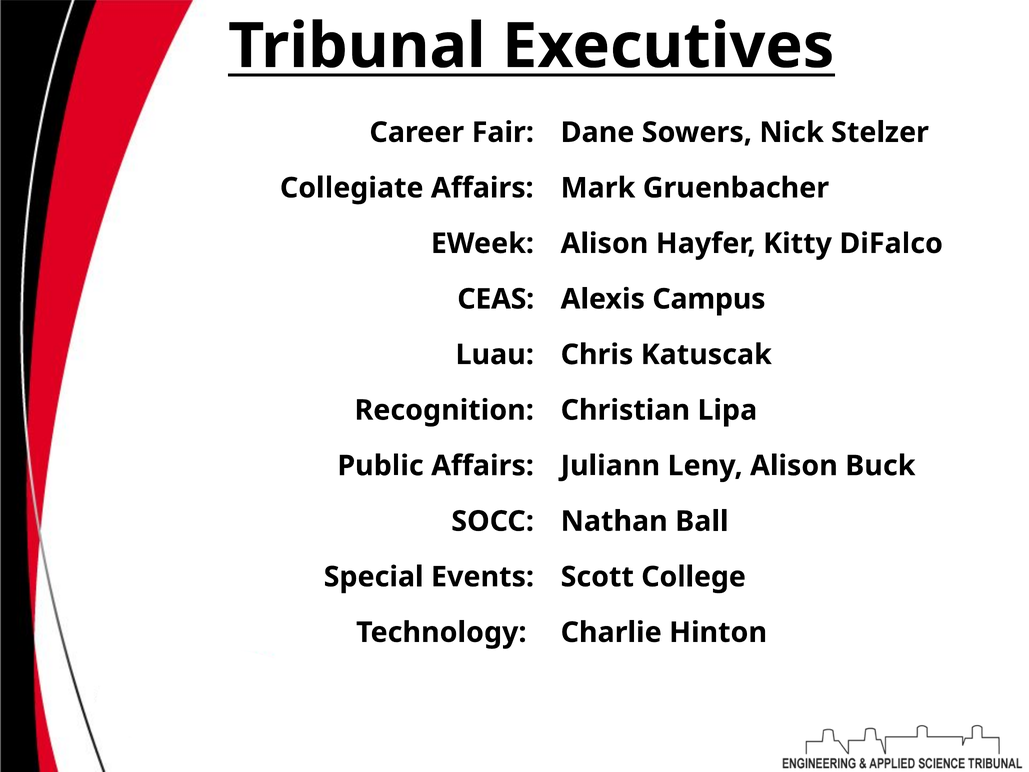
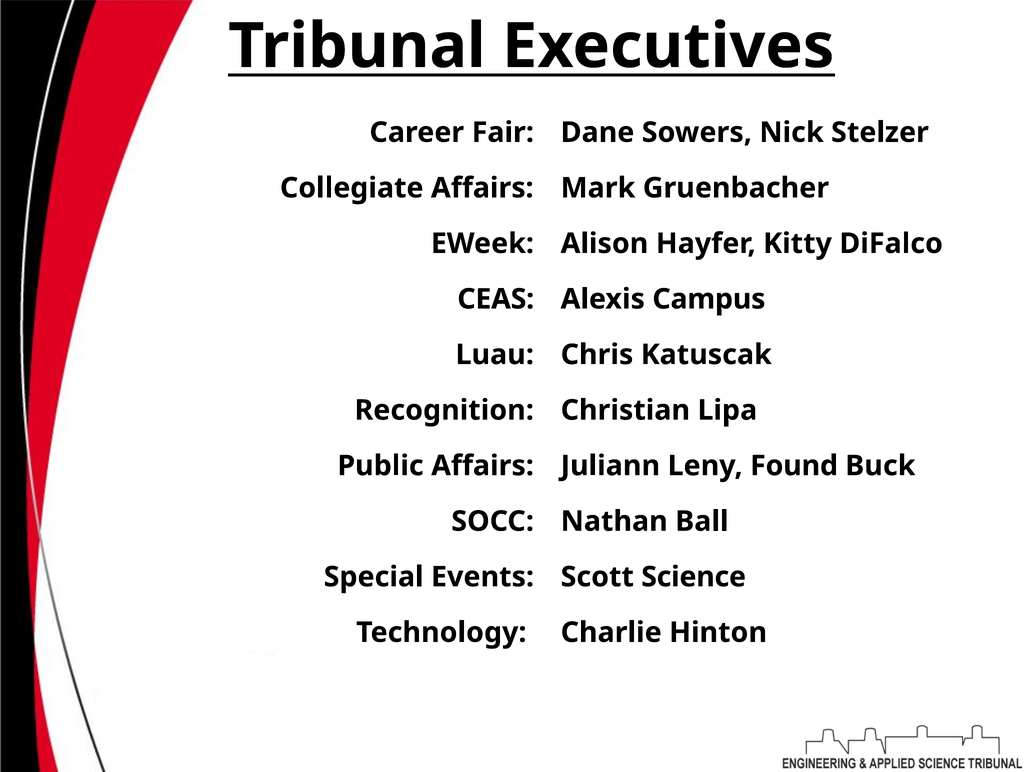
Leny Alison: Alison -> Found
College: College -> Science
